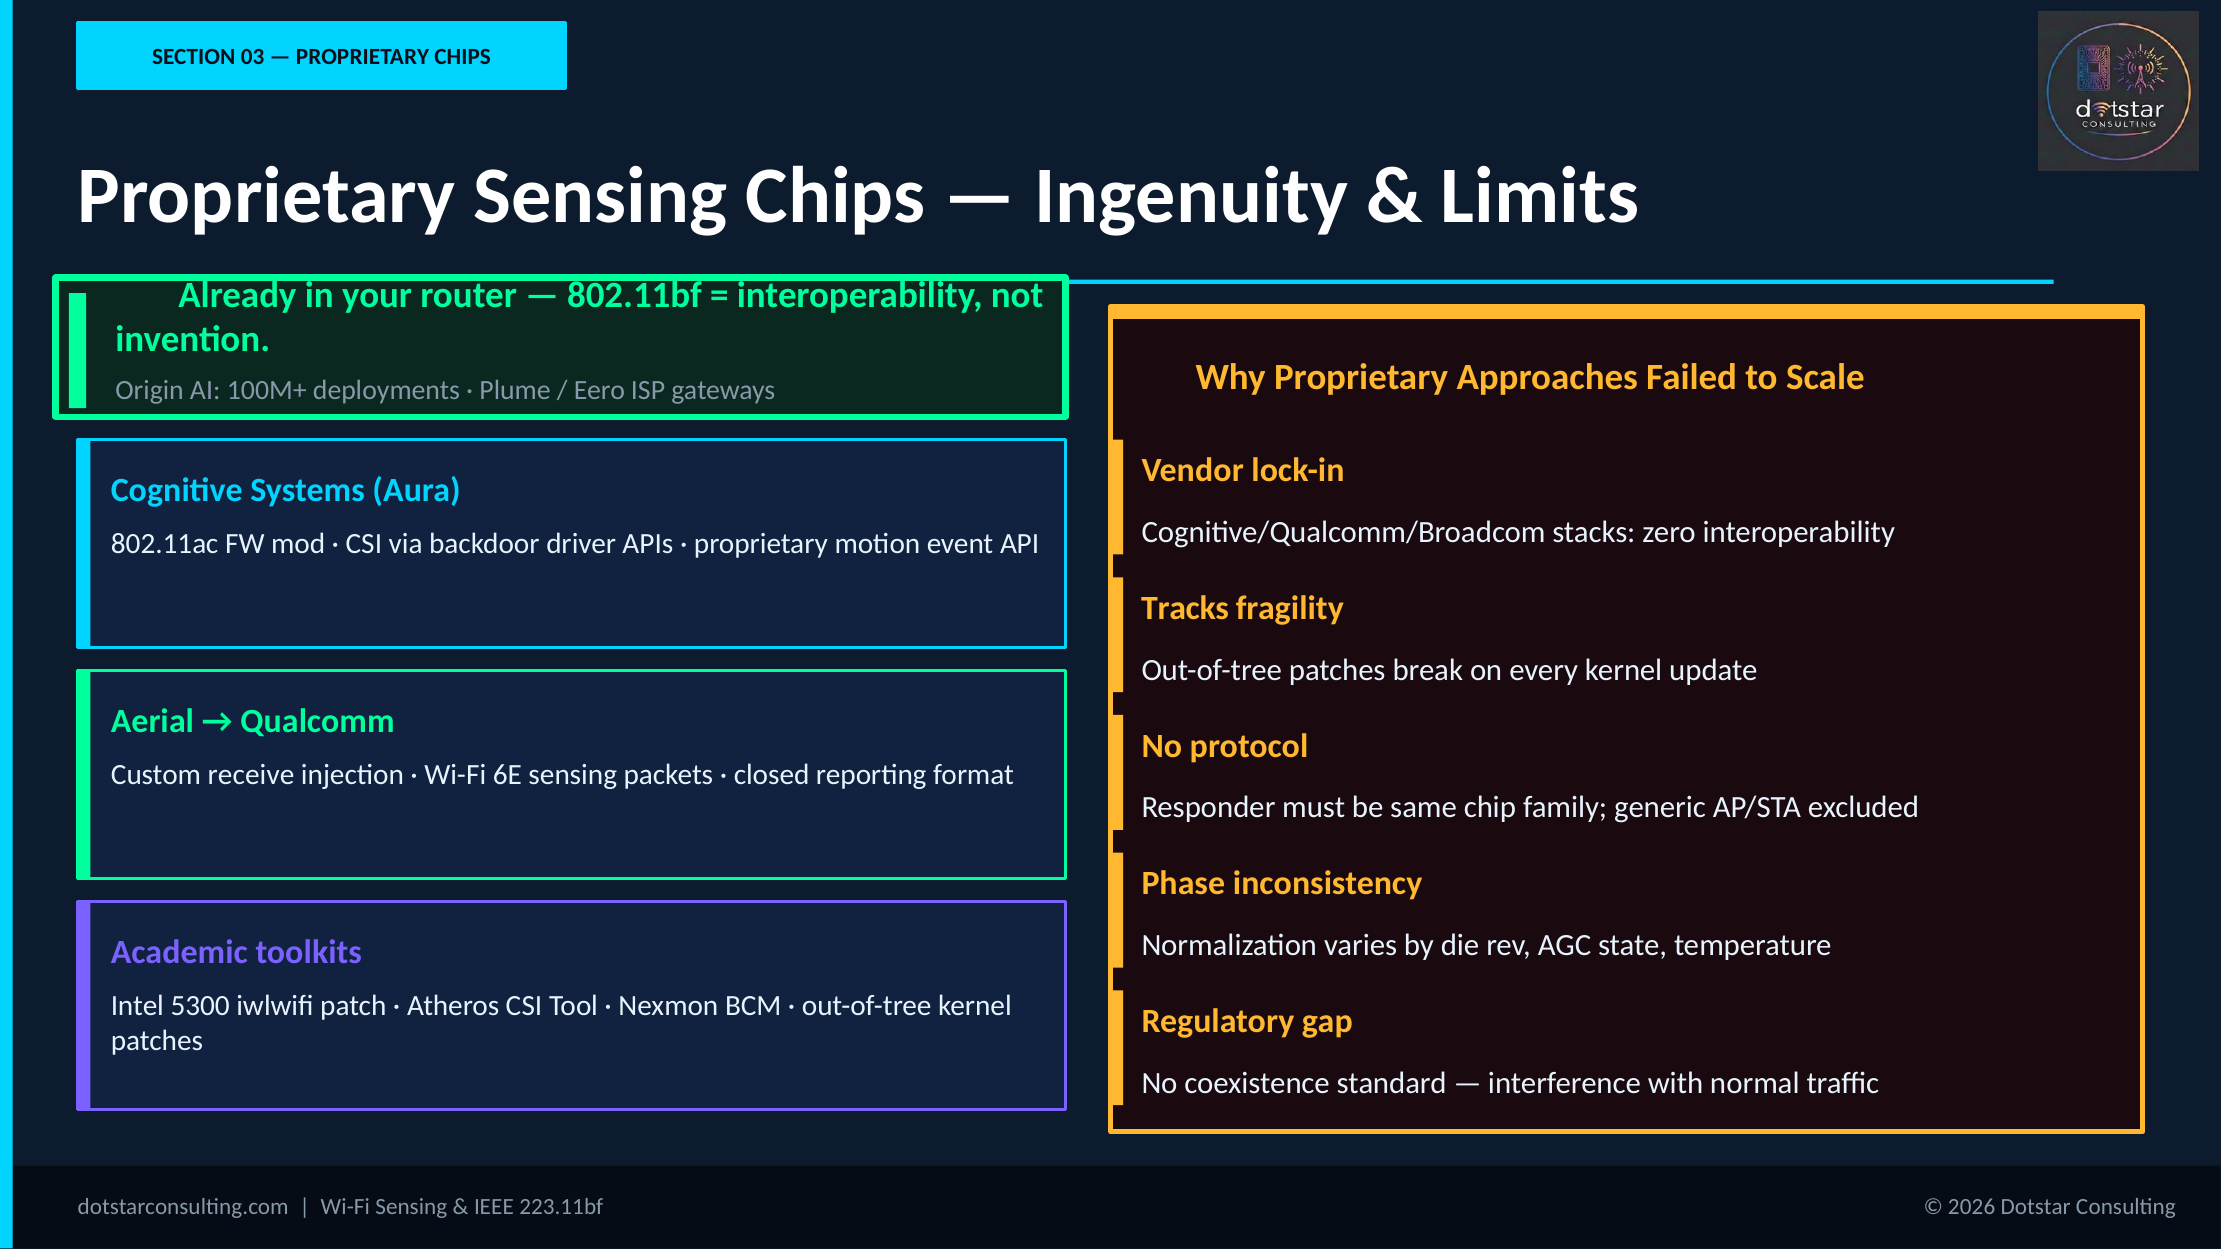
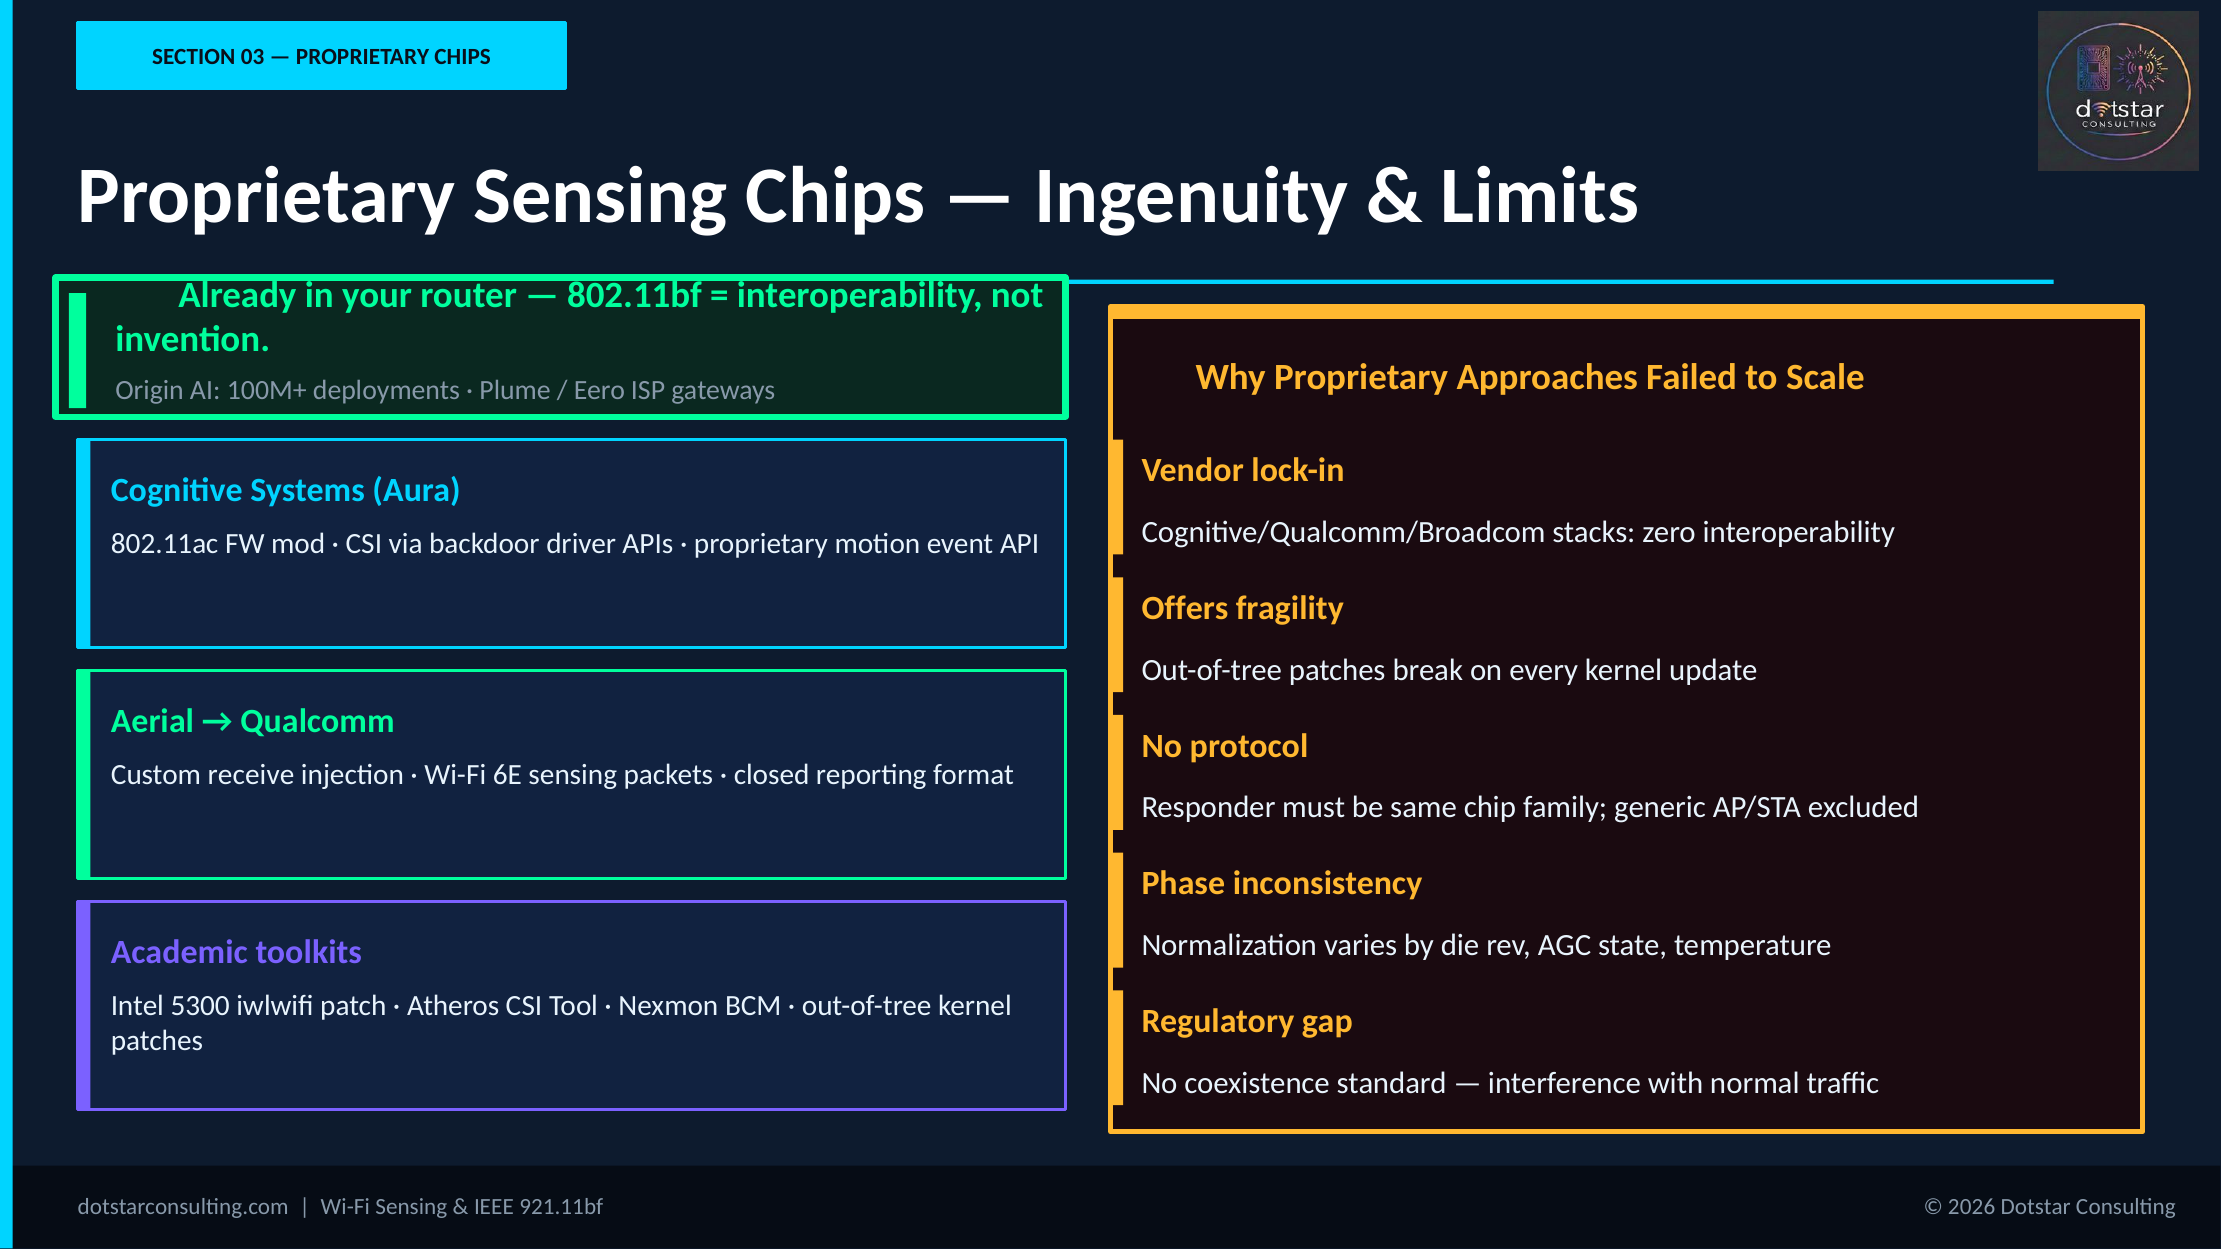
Tracks: Tracks -> Offers
223.11bf: 223.11bf -> 921.11bf
